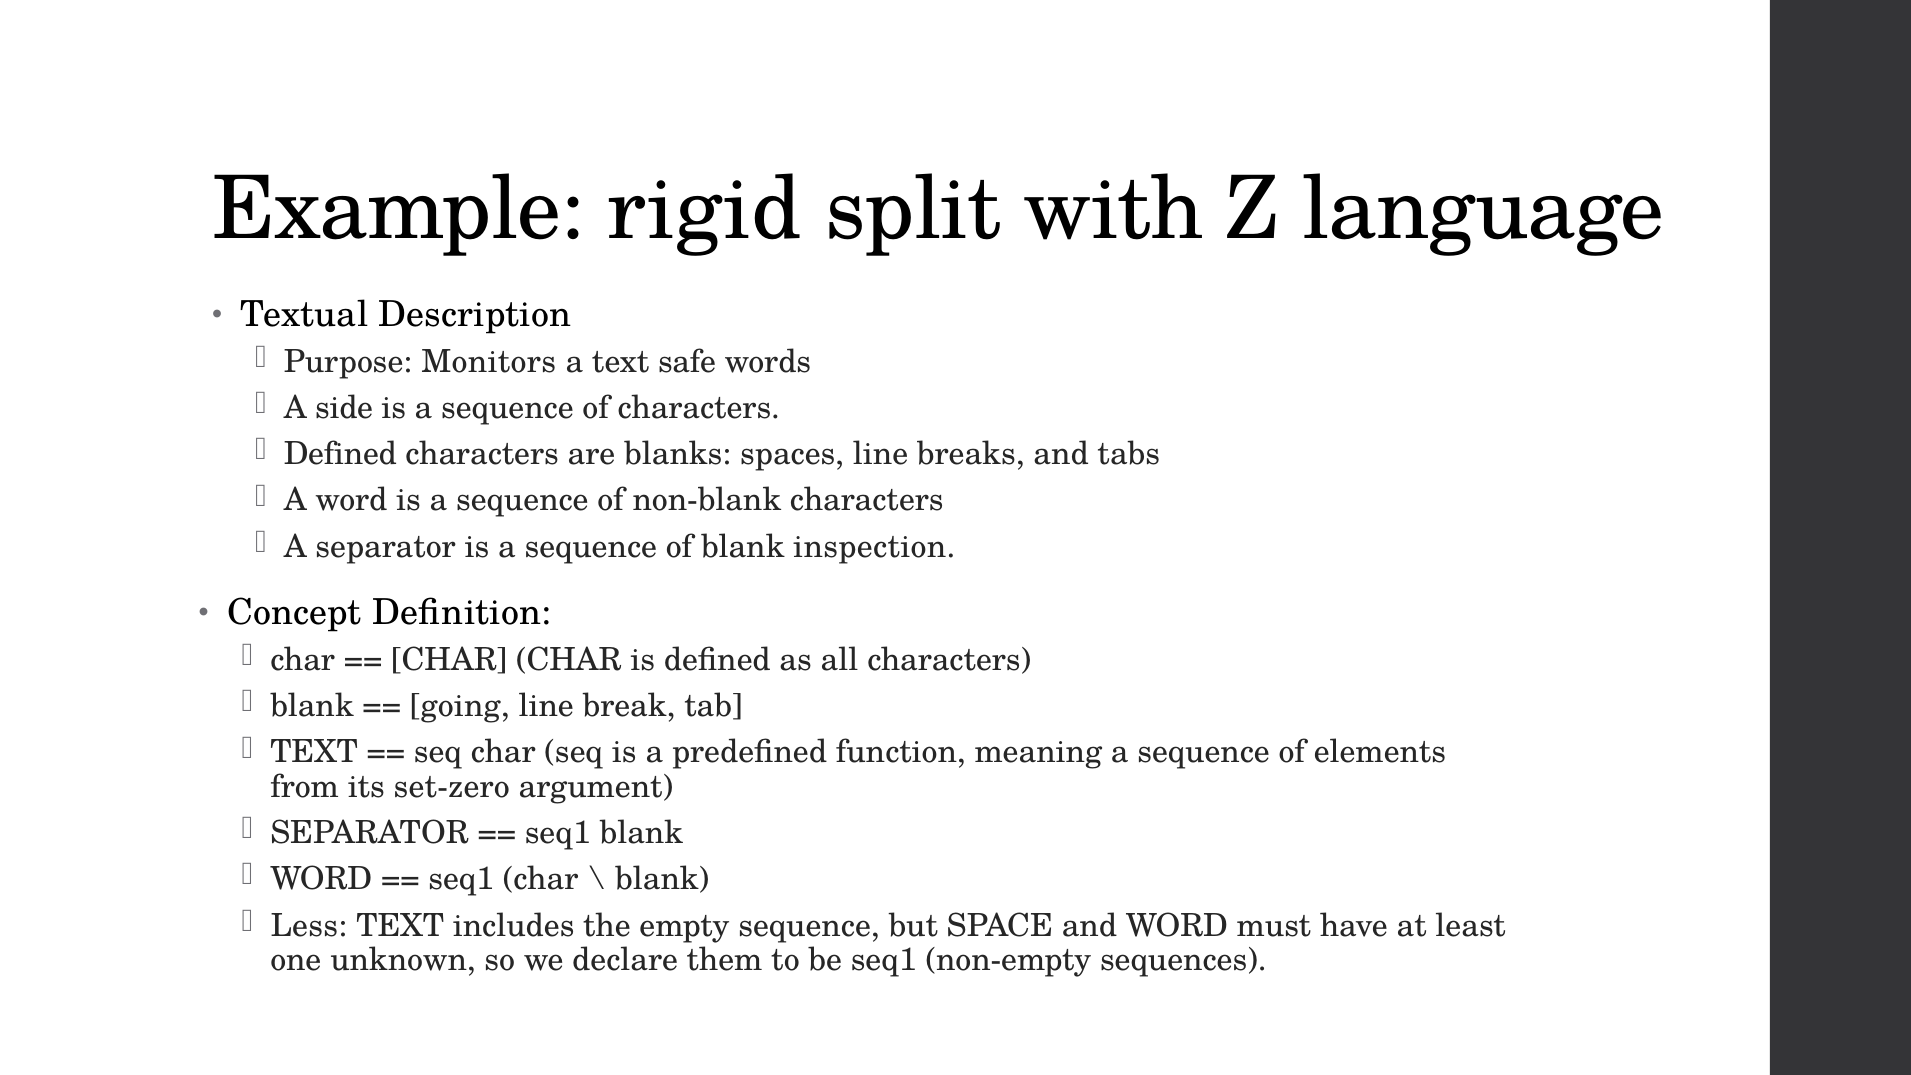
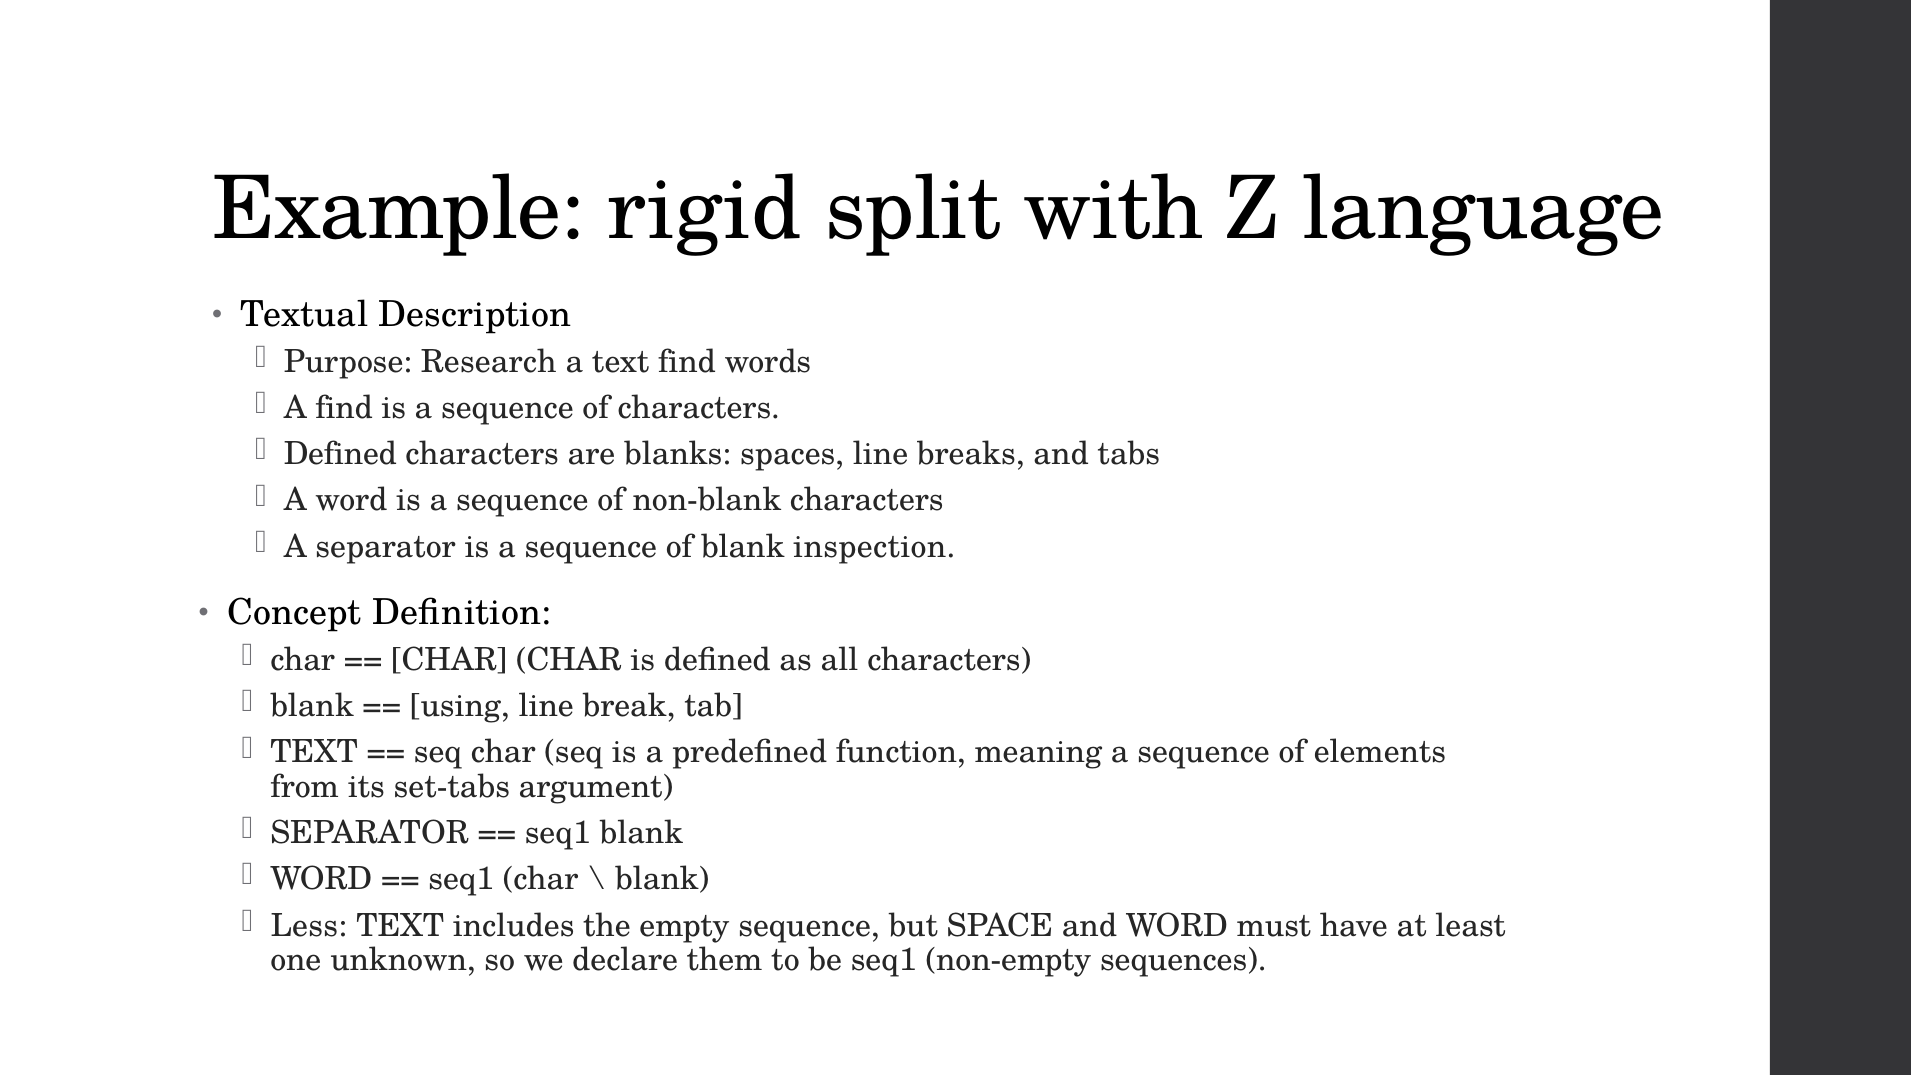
Monitors: Monitors -> Research
text safe: safe -> find
A side: side -> find
going: going -> using
set-zero: set-zero -> set-tabs
